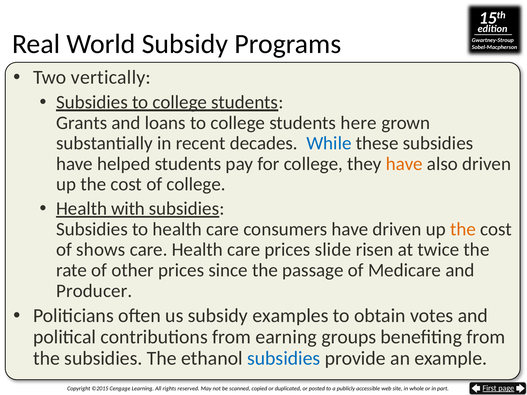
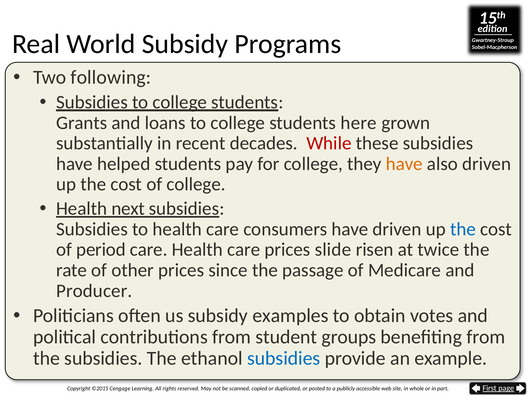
vertically: vertically -> following
While colour: blue -> red
with: with -> next
the at (463, 229) colour: orange -> blue
shows: shows -> period
earning: earning -> student
